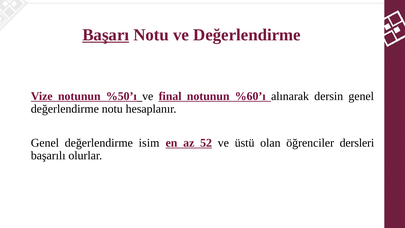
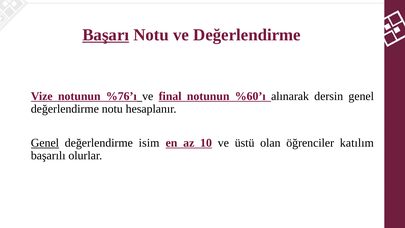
%50’ı: %50’ı -> %76’ı
Genel at (45, 143) underline: none -> present
52: 52 -> 10
dersleri: dersleri -> katılım
